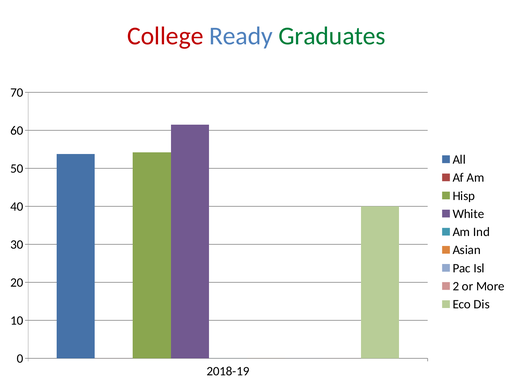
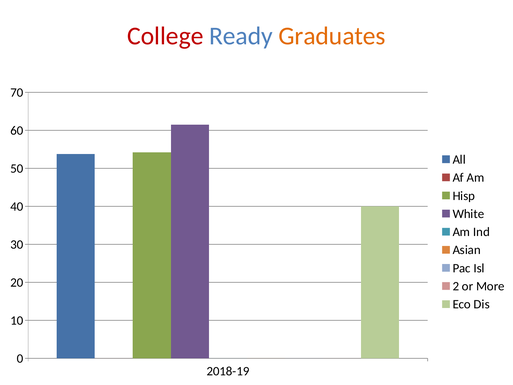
Graduates colour: green -> orange
